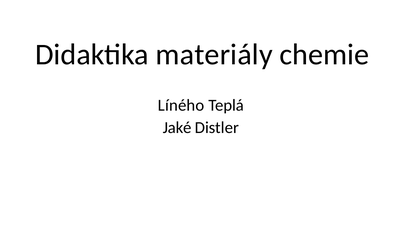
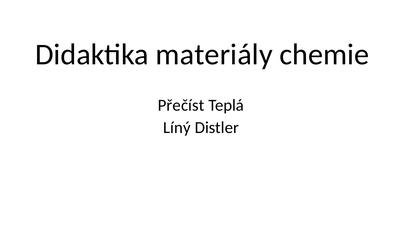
Líného: Líného -> Přečíst
Jaké: Jaké -> Líný
